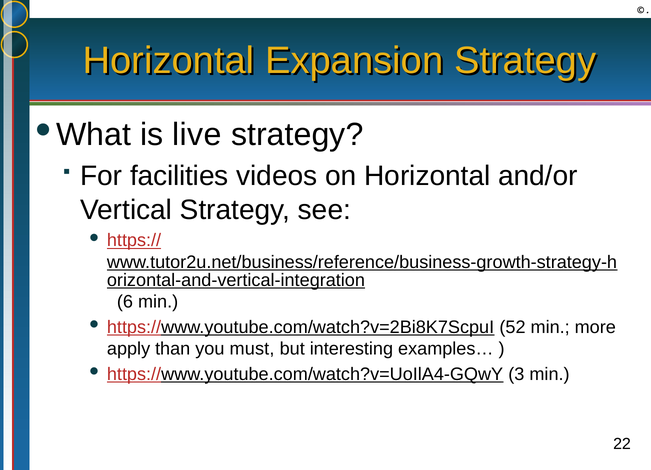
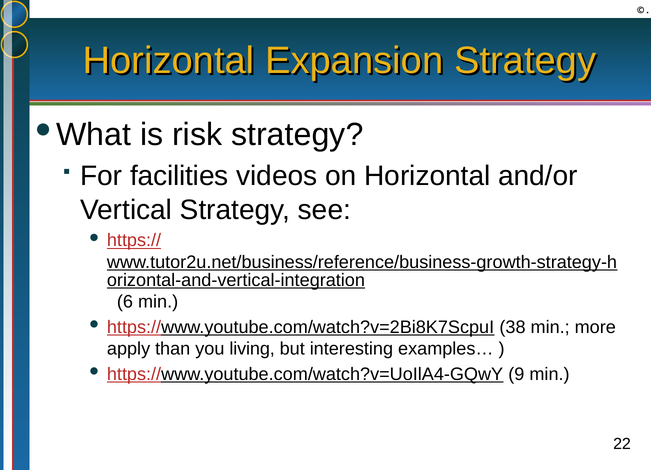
live: live -> risk
52: 52 -> 38
must: must -> living
3: 3 -> 9
